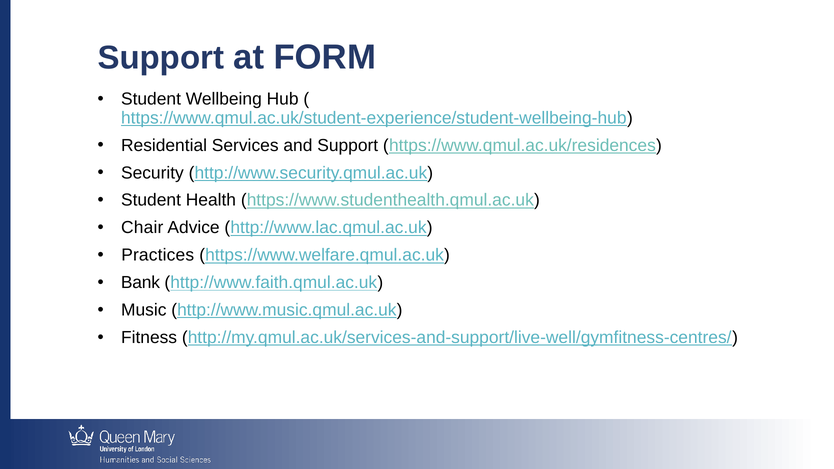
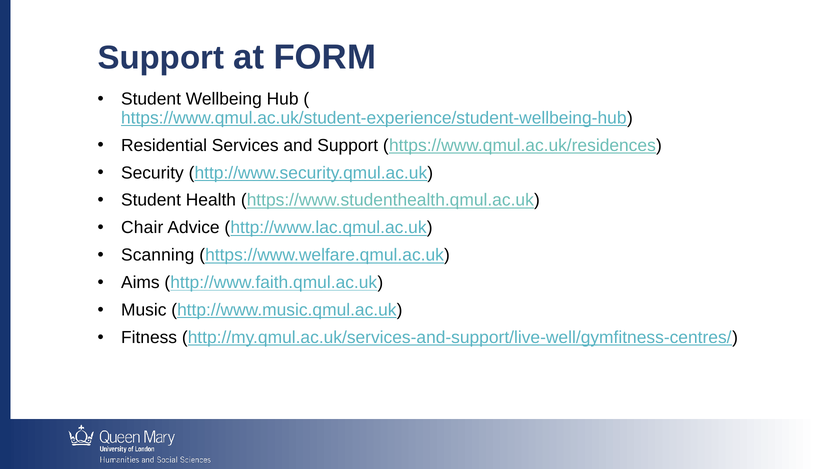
Practices: Practices -> Scanning
Bank: Bank -> Aims
